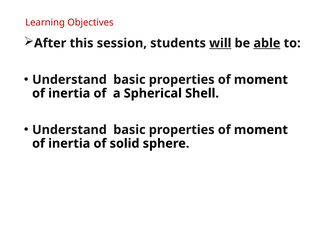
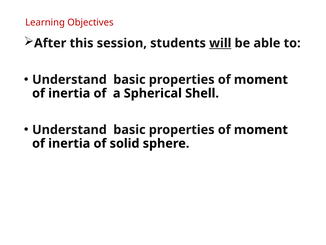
able underline: present -> none
